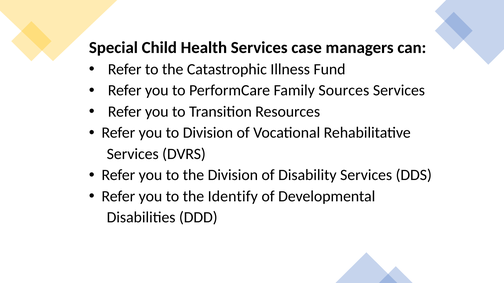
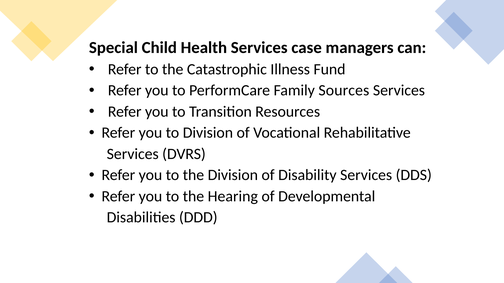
Identify: Identify -> Hearing
